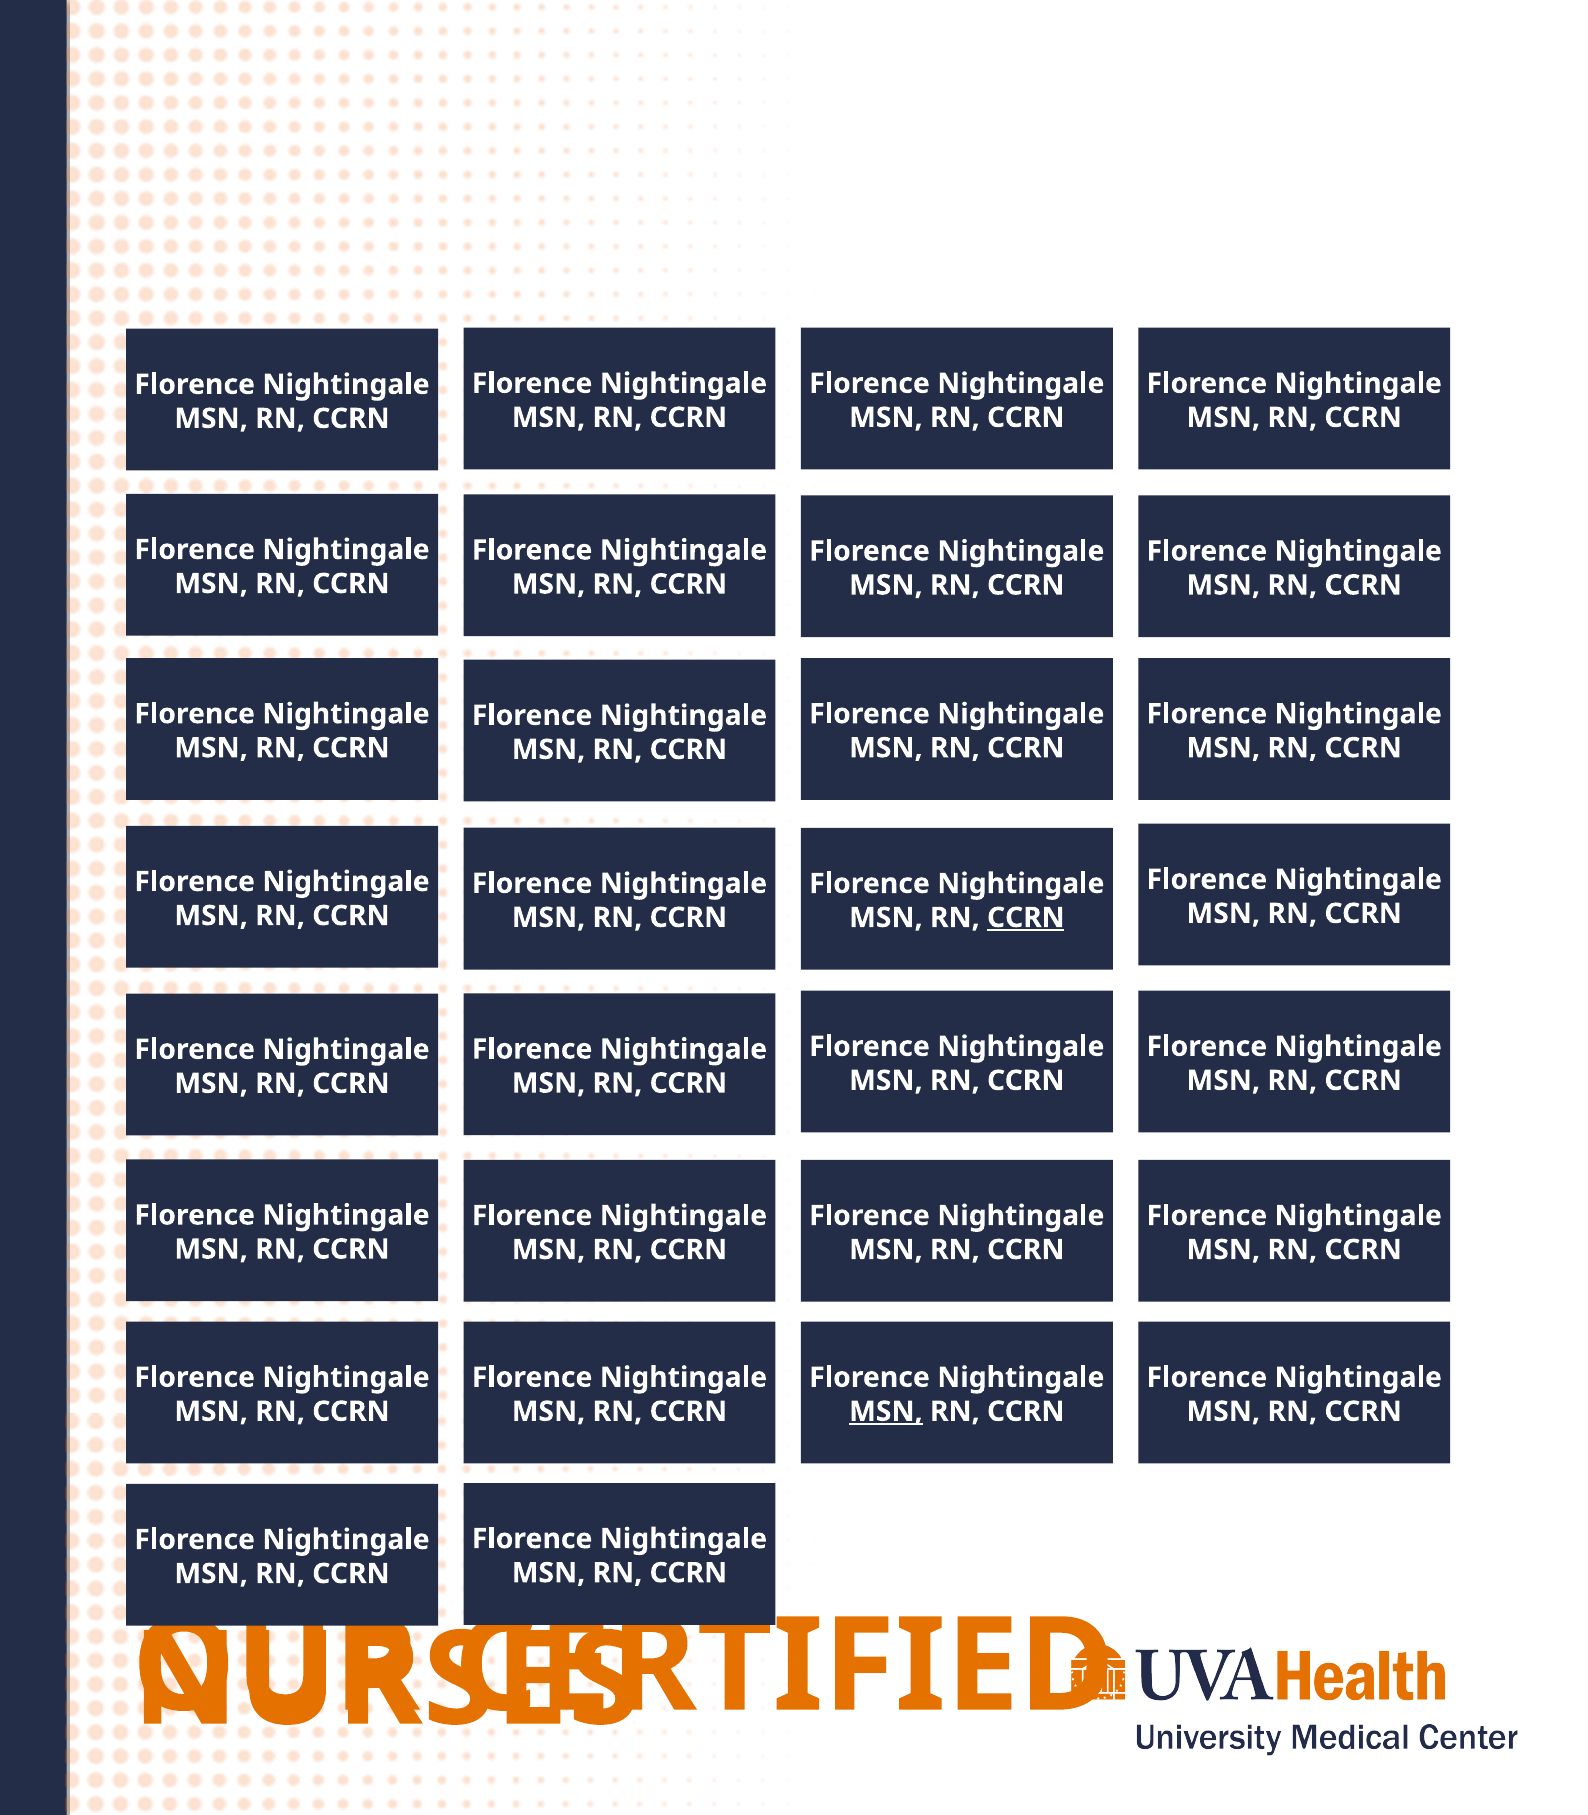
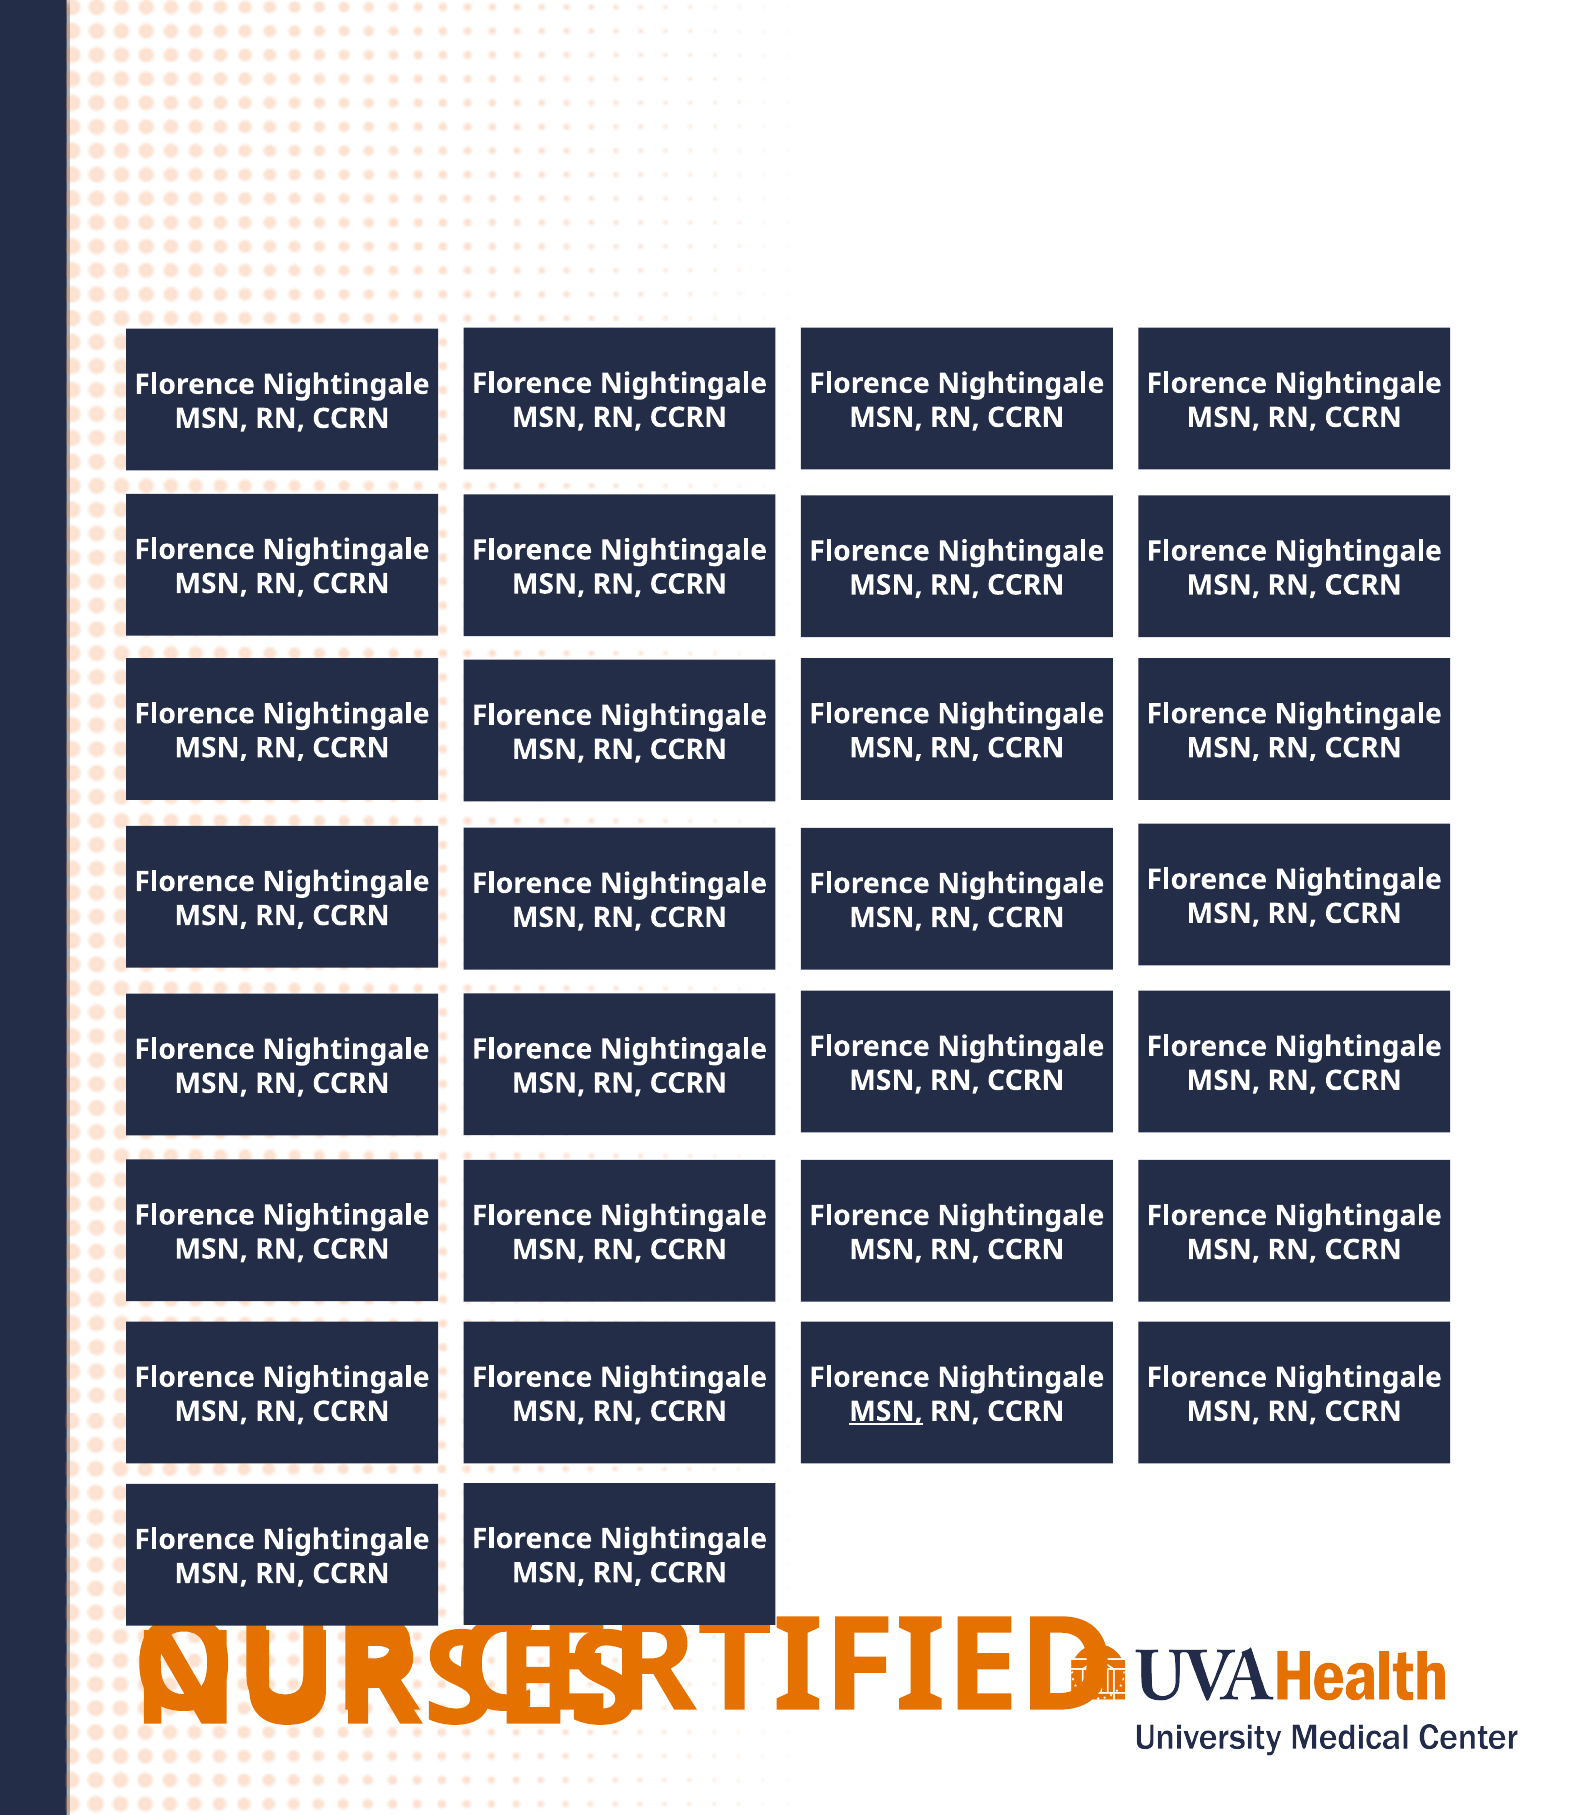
CCRN at (1026, 918) underline: present -> none
